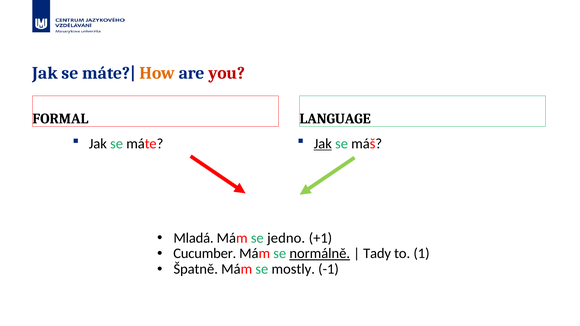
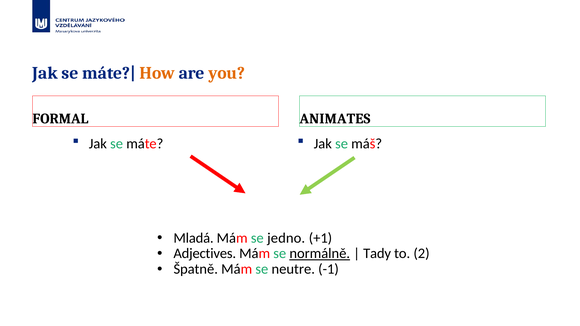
you colour: red -> orange
LANGUAGE: LANGUAGE -> ANIMATES
Jak at (323, 144) underline: present -> none
Cucumber: Cucumber -> Adjectives
1: 1 -> 2
mostly: mostly -> neutre
